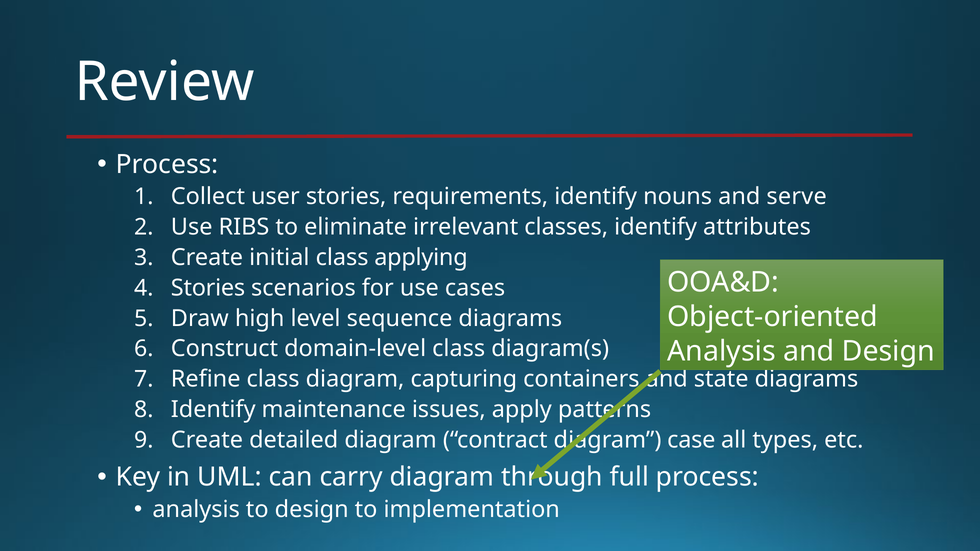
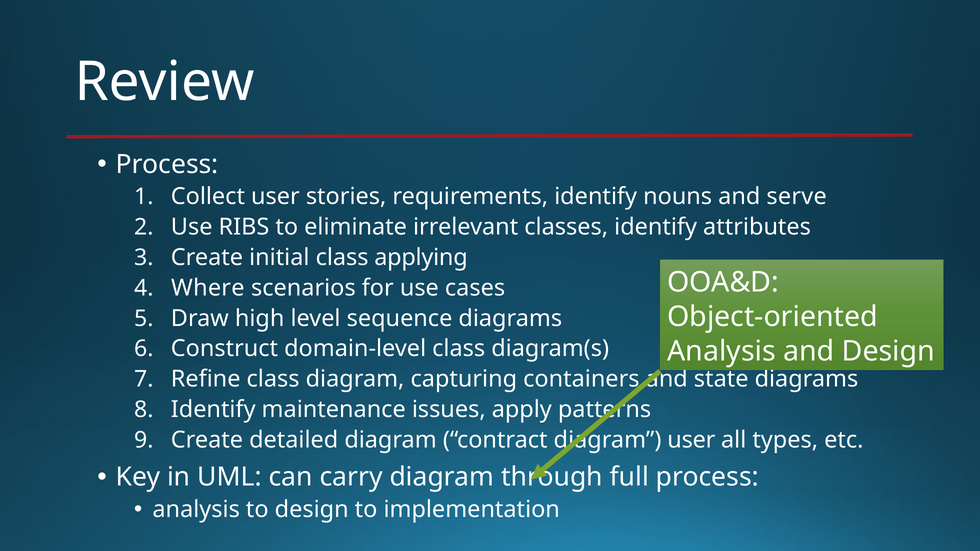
Stories at (208, 288): Stories -> Where
case at (691, 440): case -> user
